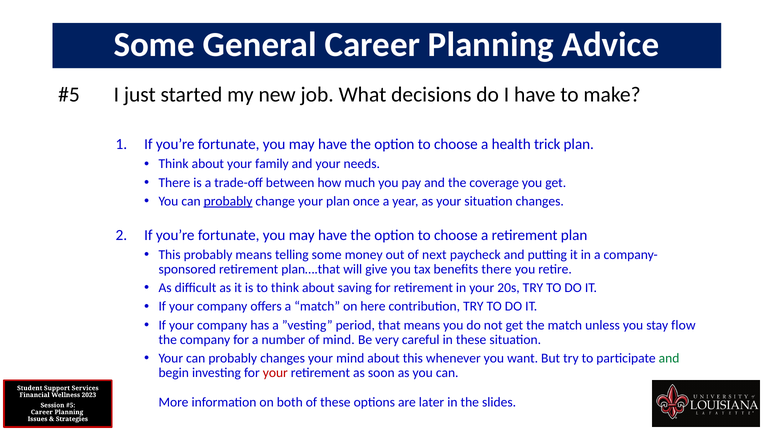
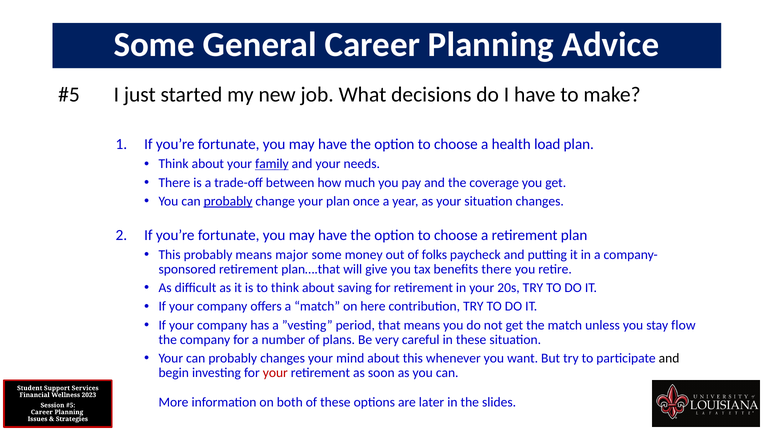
trick: trick -> load
family underline: none -> present
telling: telling -> major
next: next -> folks
of mind: mind -> plans
and at (669, 358) colour: green -> black
